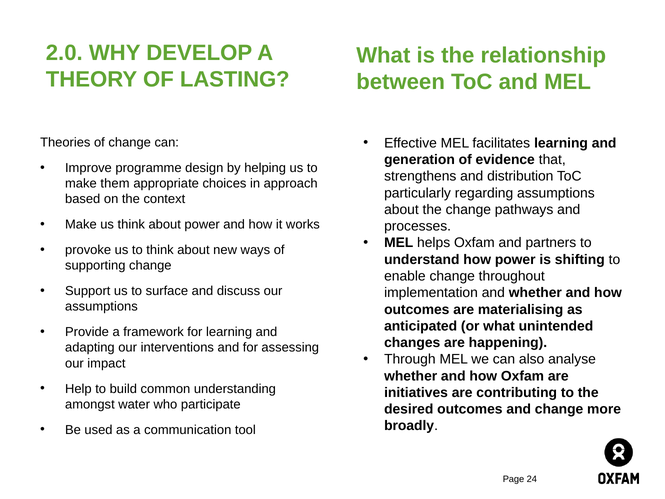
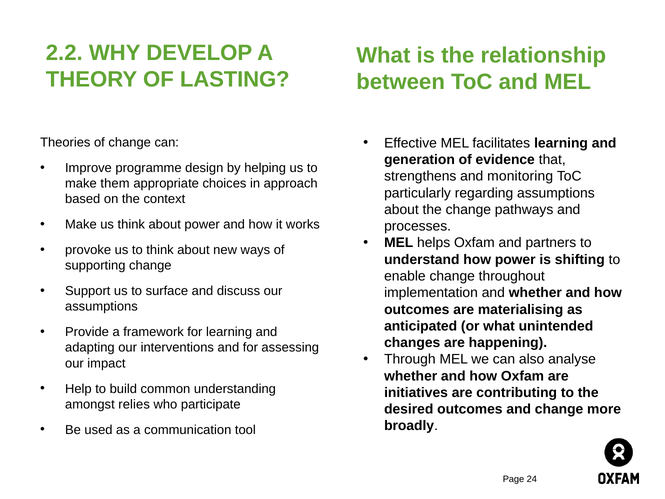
2.0: 2.0 -> 2.2
distribution: distribution -> monitoring
water: water -> relies
